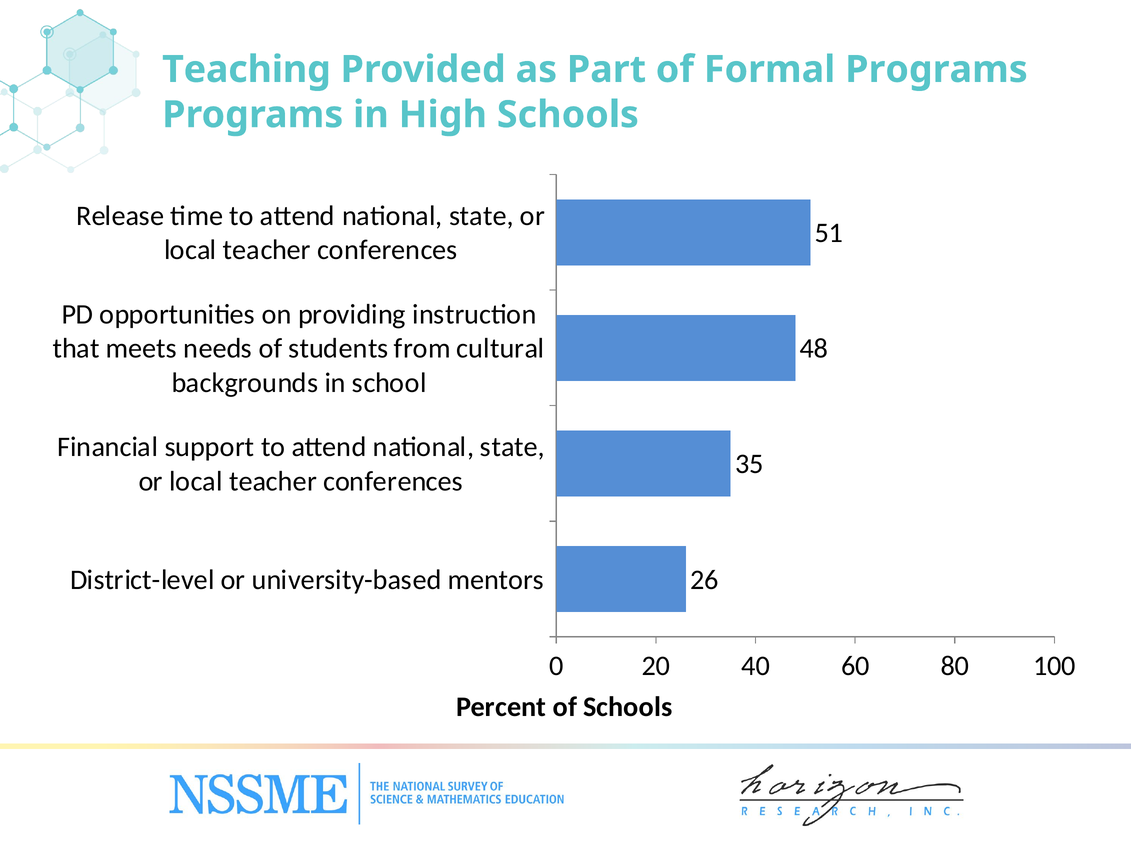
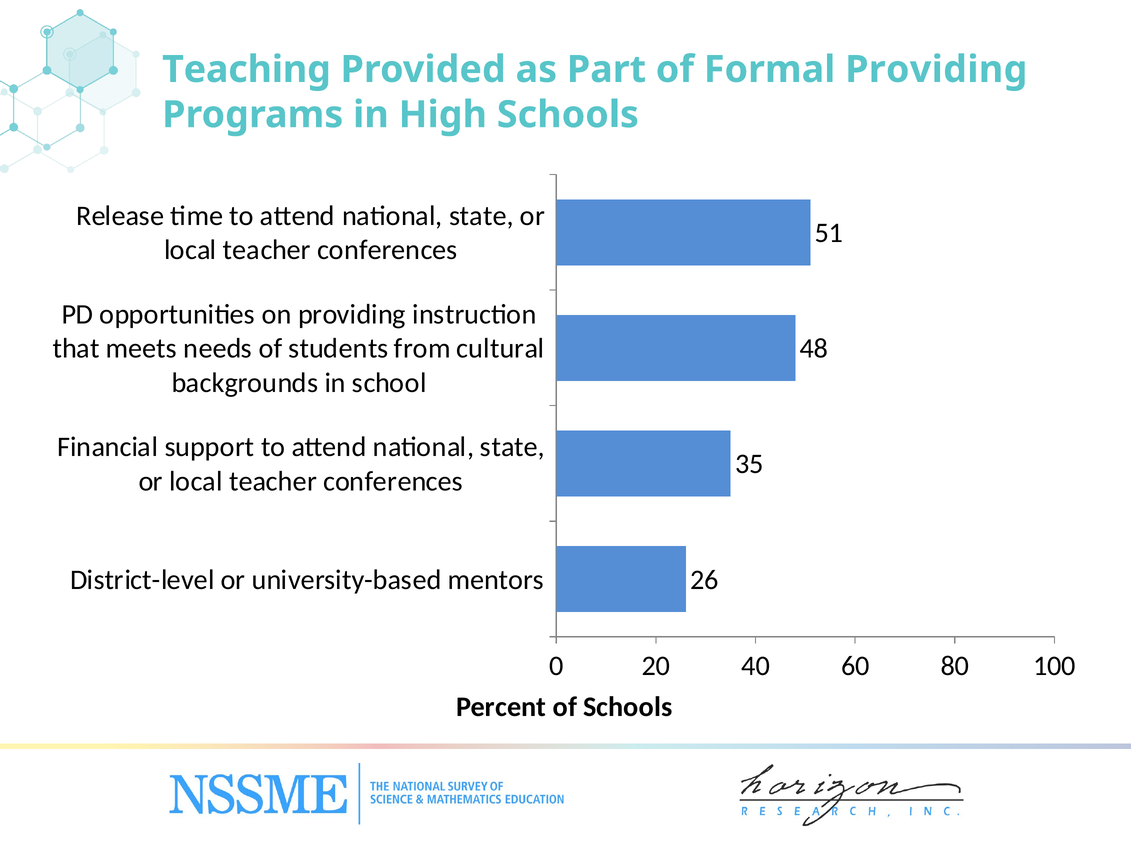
Formal Programs: Programs -> Providing
